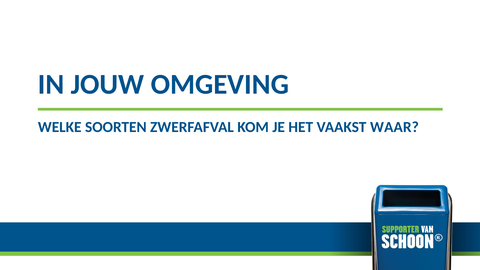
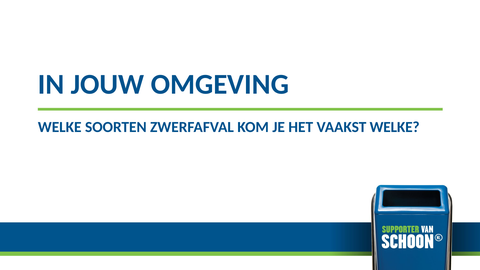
VAAKST WAAR: WAAR -> WELKE
